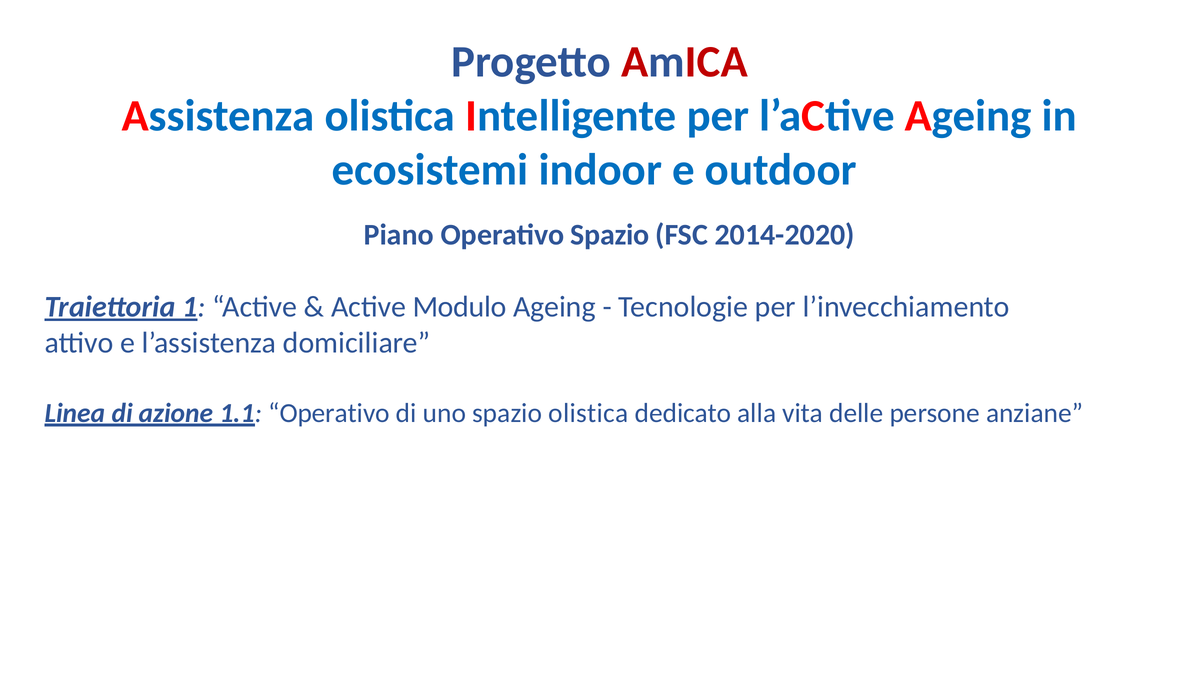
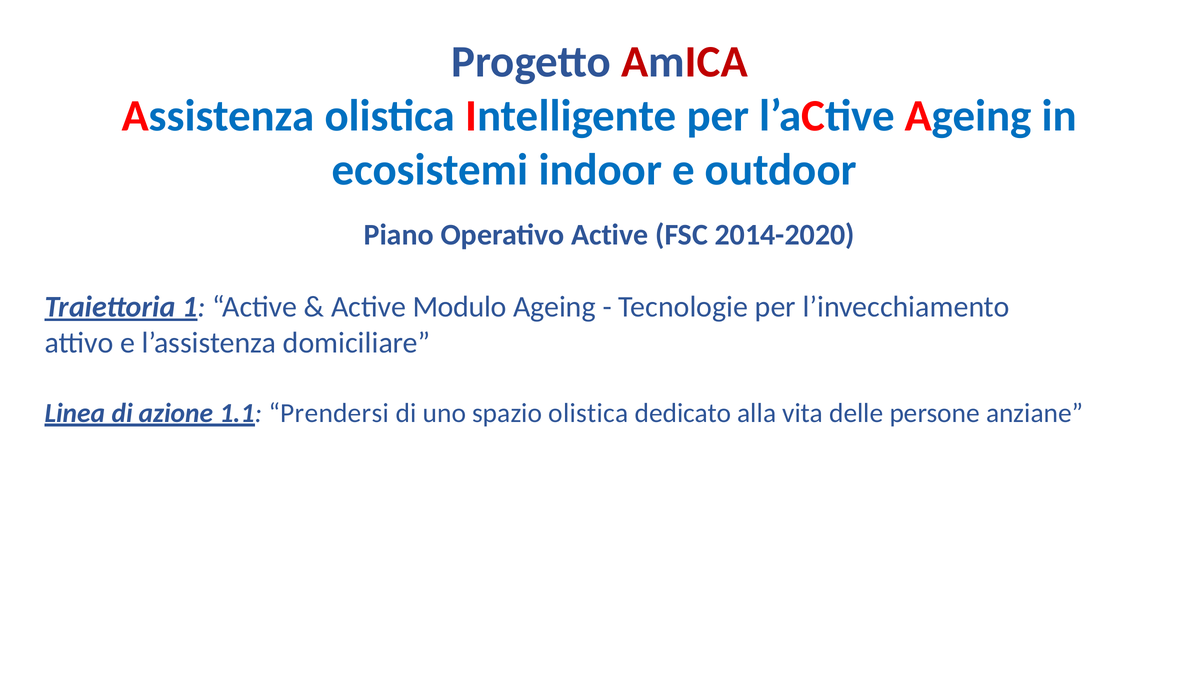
Operativo Spazio: Spazio -> Active
1.1 Operativo: Operativo -> Prendersi
